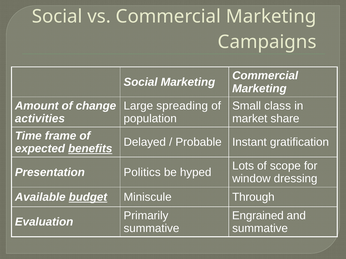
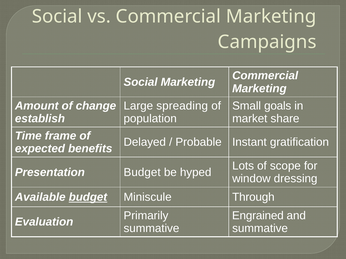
class: class -> goals
activities: activities -> establish
benefits underline: present -> none
Presentation Politics: Politics -> Budget
